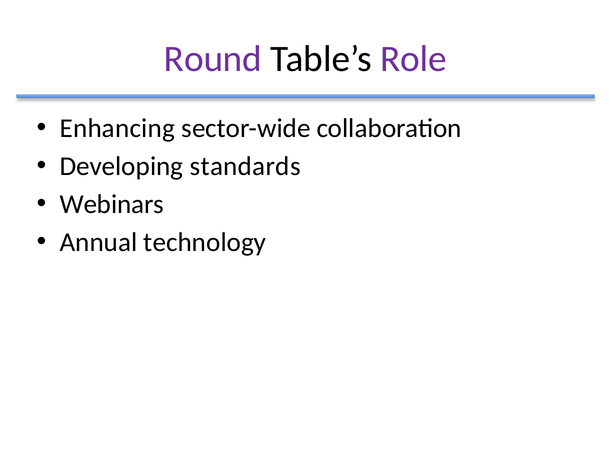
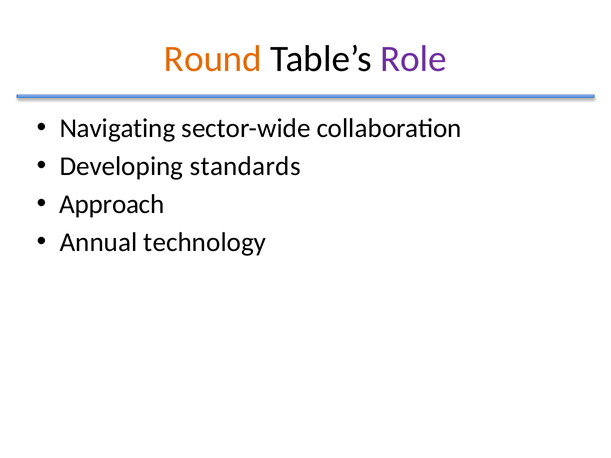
Round colour: purple -> orange
Enhancing: Enhancing -> Navigating
Webinars: Webinars -> Approach
